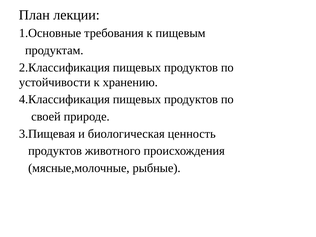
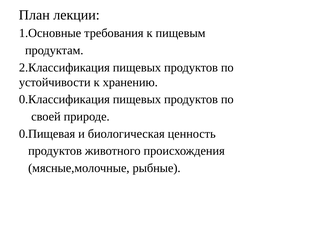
4.Классификация: 4.Классификация -> 0.Классификация
3.Пищевая: 3.Пищевая -> 0.Пищевая
